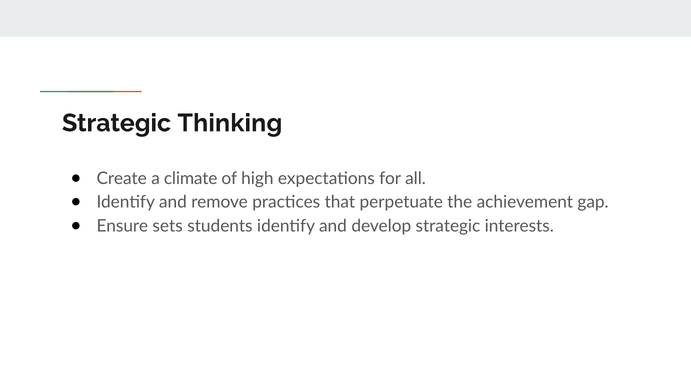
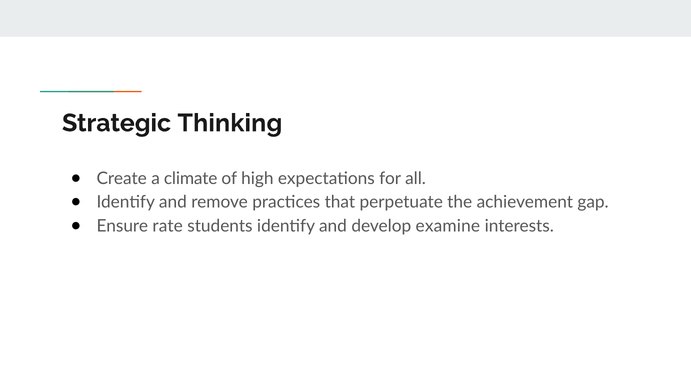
sets: sets -> rate
develop strategic: strategic -> examine
